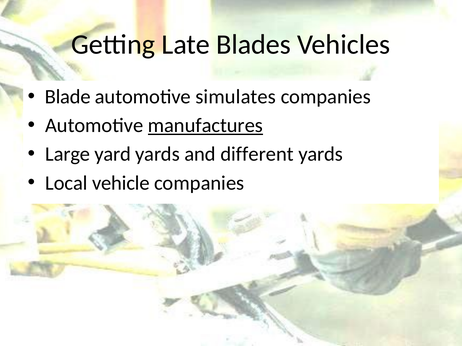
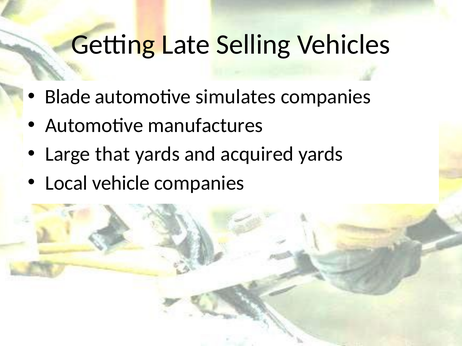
Blades: Blades -> Selling
manufactures underline: present -> none
yard: yard -> that
different: different -> acquired
